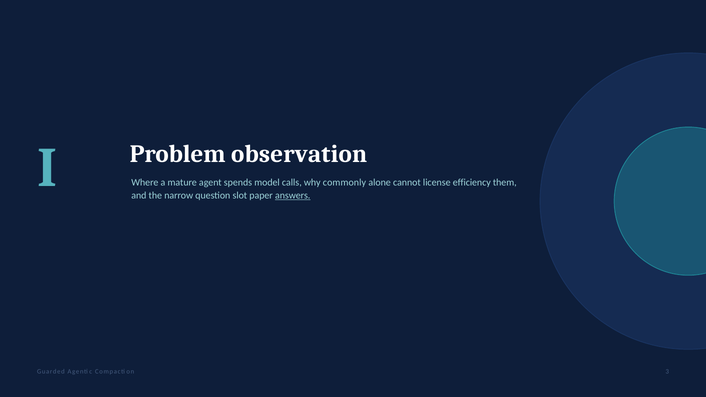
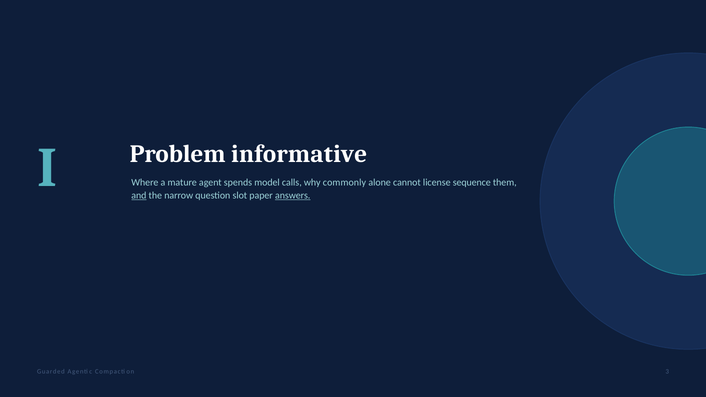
observation: observation -> informative
efficiency: efficiency -> sequence
and underline: none -> present
